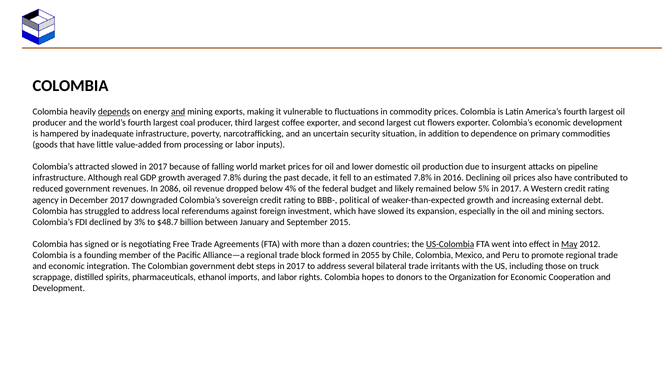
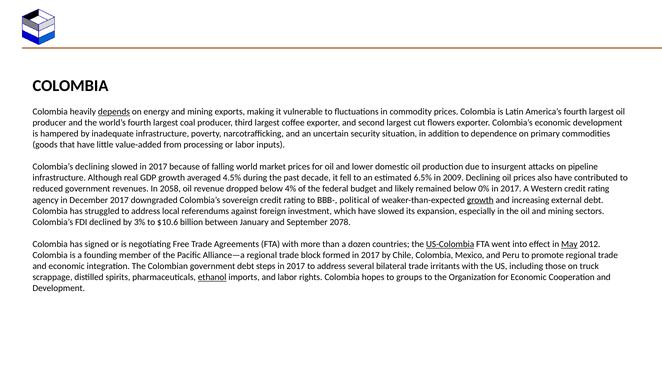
and at (178, 112) underline: present -> none
Colombia’s attracted: attracted -> declining
averaged 7.8%: 7.8% -> 4.5%
estimated 7.8%: 7.8% -> 6.5%
2016: 2016 -> 2009
2086: 2086 -> 2058
5%: 5% -> 0%
growth at (480, 200) underline: none -> present
$48.7: $48.7 -> $10.6
2015: 2015 -> 2078
formed in 2055: 2055 -> 2017
ethanol underline: none -> present
donors: donors -> groups
